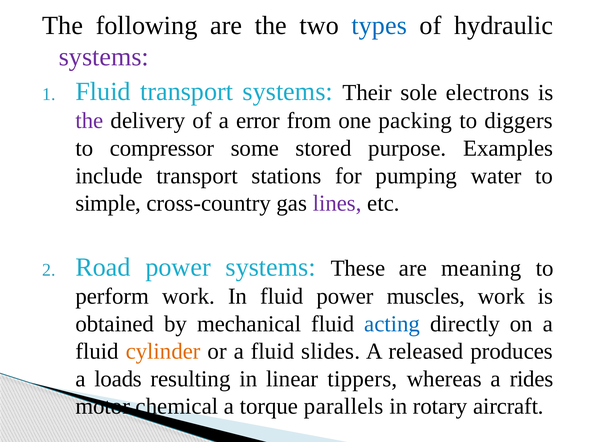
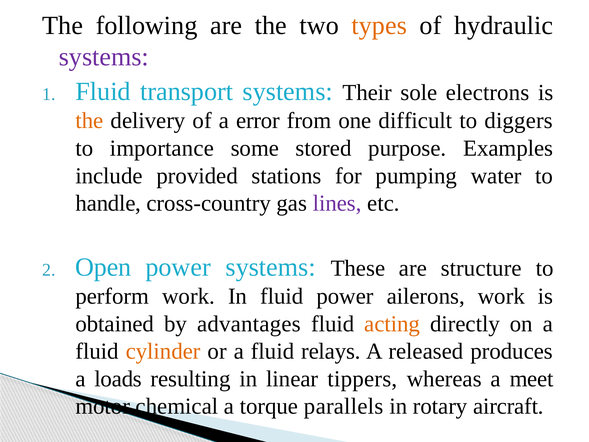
types colour: blue -> orange
the at (89, 121) colour: purple -> orange
packing: packing -> difficult
compressor: compressor -> importance
include transport: transport -> provided
simple: simple -> handle
Road: Road -> Open
meaning: meaning -> structure
muscles: muscles -> ailerons
mechanical: mechanical -> advantages
acting colour: blue -> orange
slides: slides -> relays
rides: rides -> meet
